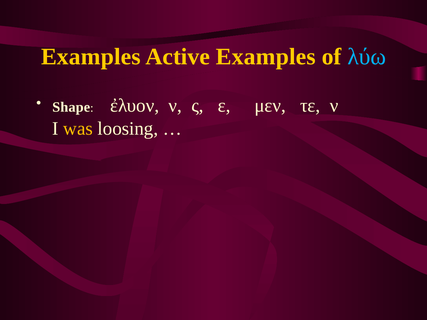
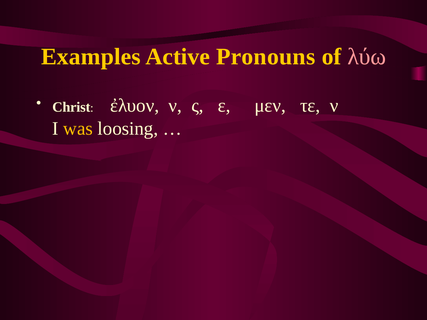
Active Examples: Examples -> Pronouns
λύω colour: light blue -> pink
Shape: Shape -> Christ
